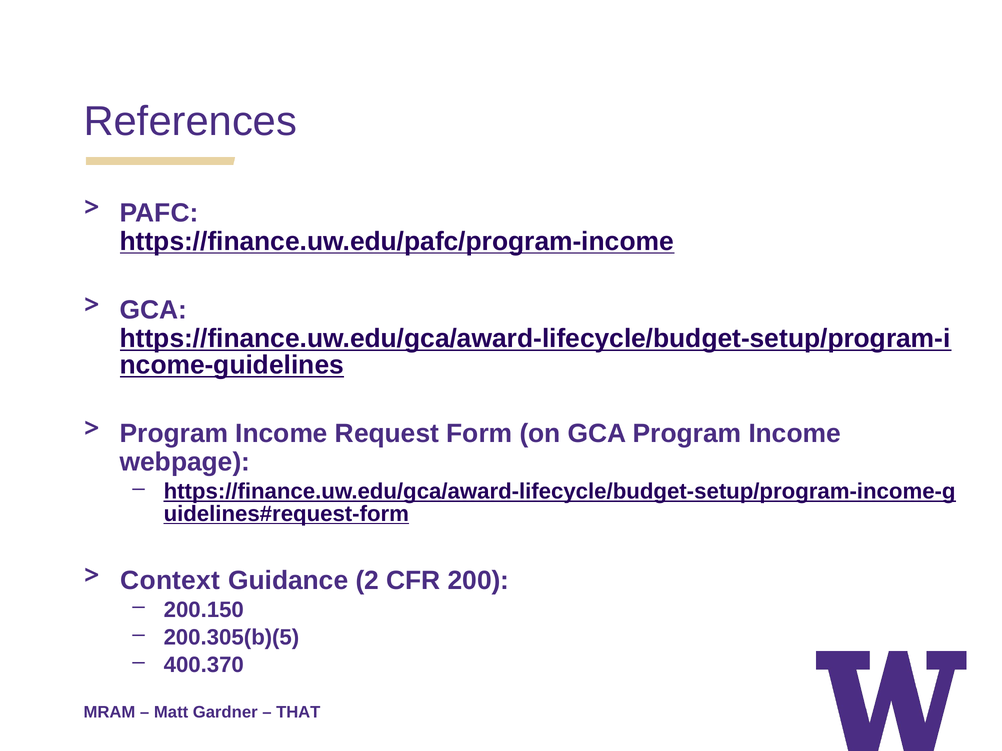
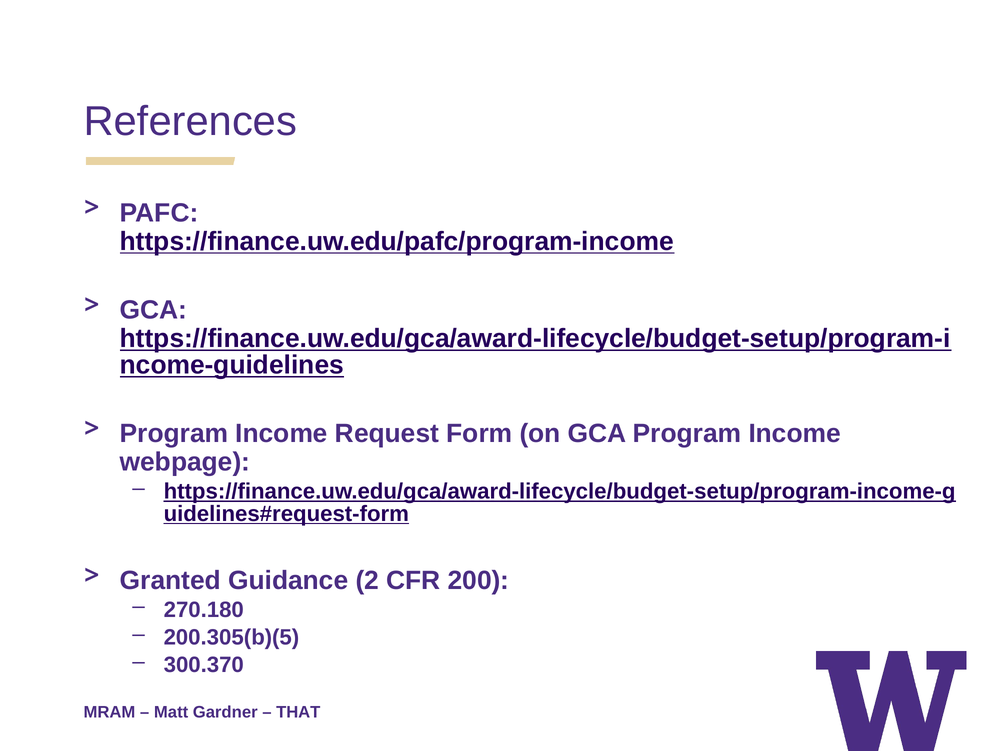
Context: Context -> Granted
200.150: 200.150 -> 270.180
400.370: 400.370 -> 300.370
